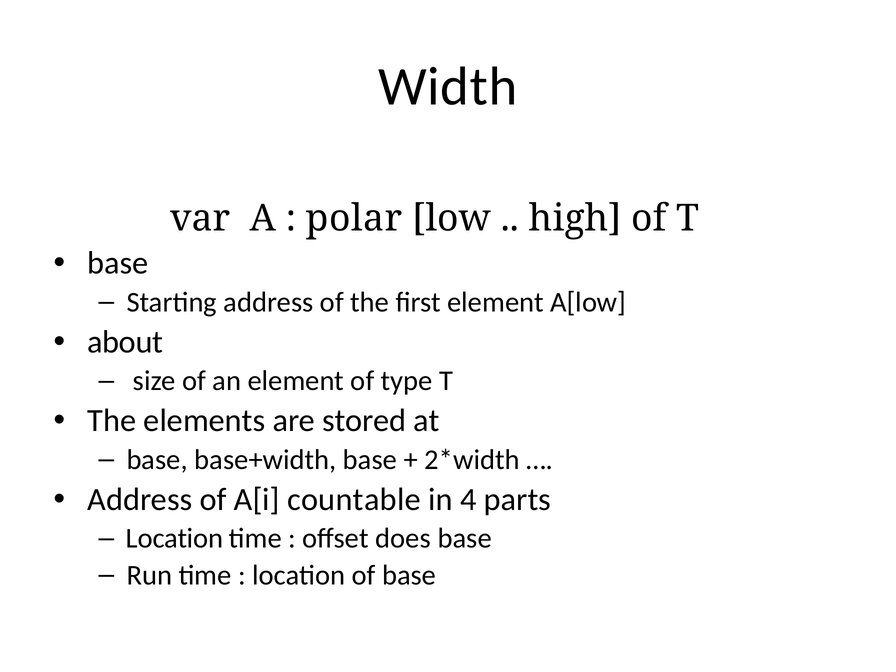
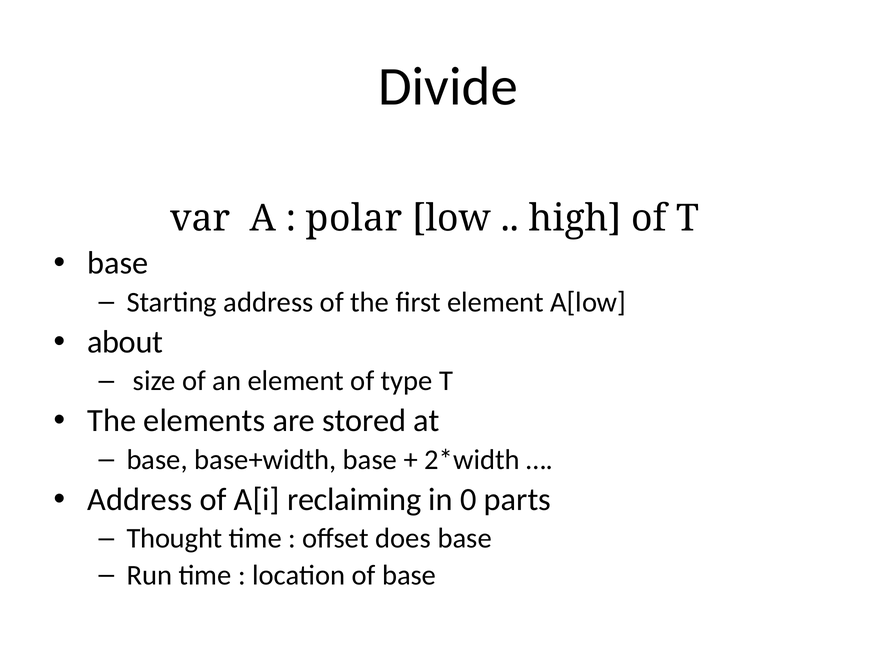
Width: Width -> Divide
countable: countable -> reclaiming
4: 4 -> 0
Location at (175, 538): Location -> Thought
